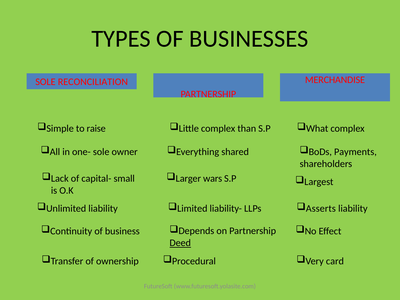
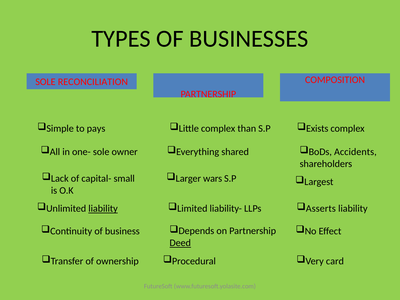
MERCHANDISE: MERCHANDISE -> COMPOSITION
raise: raise -> pays
What: What -> Exists
Payments: Payments -> Accidents
liability at (103, 209) underline: none -> present
